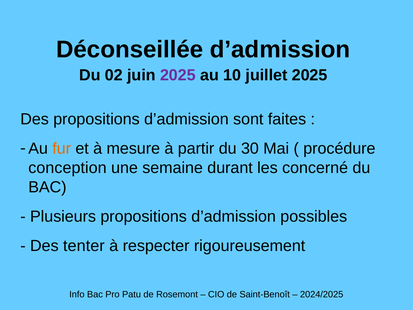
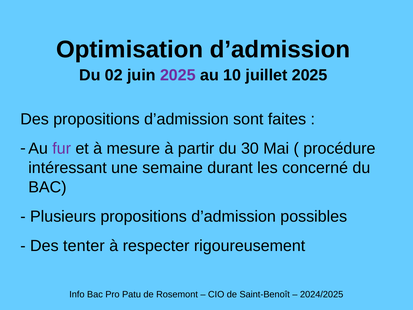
Déconseillée: Déconseillée -> Optimisation
fur colour: orange -> purple
conception: conception -> intéressant
